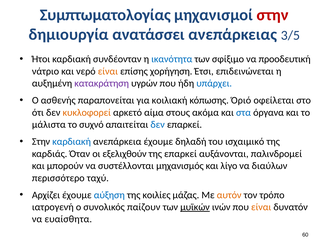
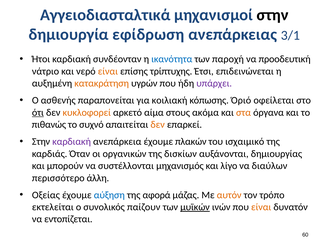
Συμπτωματολογίας: Συμπτωματολογίας -> Αγγειοδιασταλτικά
στην at (273, 15) colour: red -> black
ανατάσσει: ανατάσσει -> εφίδρωση
3/5: 3/5 -> 3/1
σφίξιμο: σφίξιμο -> παροχή
χορήγηση: χορήγηση -> τρίπτυχης
κατακράτηση colour: purple -> orange
υπάρχει colour: blue -> purple
ότι underline: none -> present
στα colour: blue -> orange
μάλιστα: μάλιστα -> πιθανώς
δεν at (158, 125) colour: blue -> orange
καρδιακή at (72, 142) colour: blue -> purple
δηλαδή: δηλαδή -> πλακών
εξελιχθούν: εξελιχθούν -> οργανικών
της επαρκεί: επαρκεί -> δισκίων
παλινδρομεί: παλινδρομεί -> δημιουργίας
ταχύ: ταχύ -> άλλη
Αρχίζει: Αρχίζει -> Οξείας
κοιλίες: κοιλίες -> αφορά
ιατρογενή: ιατρογενή -> εκτελείται
ευαίσθητα: ευαίσθητα -> εντοπίζεται
